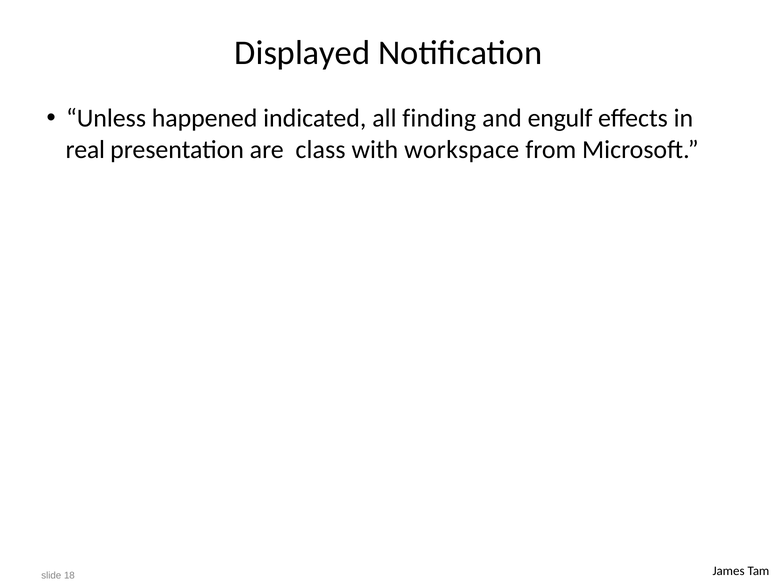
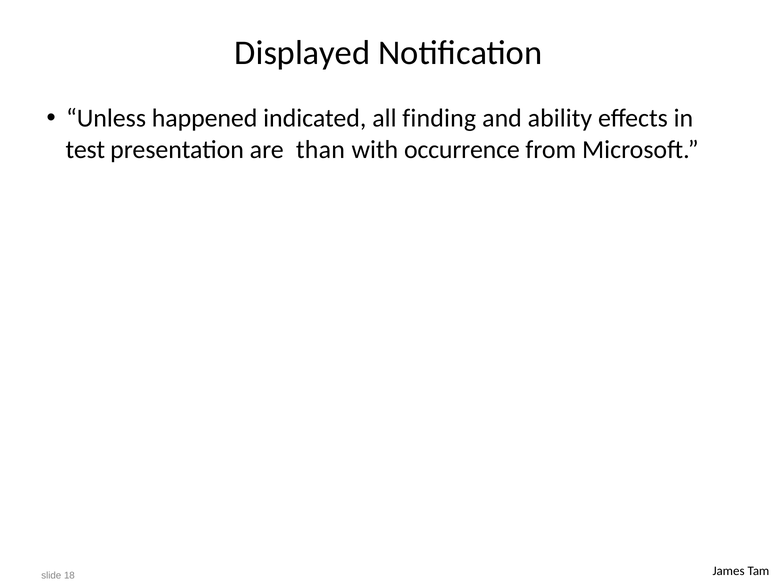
engulf: engulf -> ability
real: real -> test
class: class -> than
workspace: workspace -> occurrence
